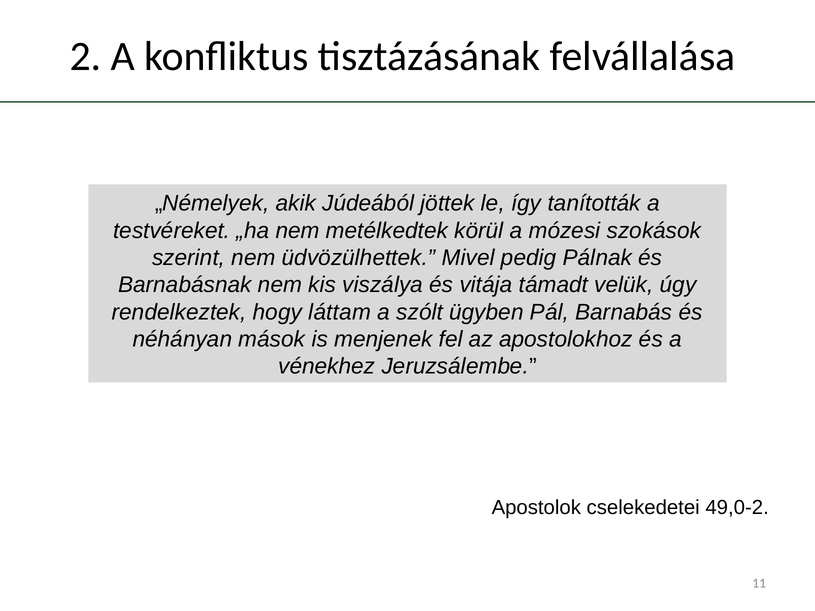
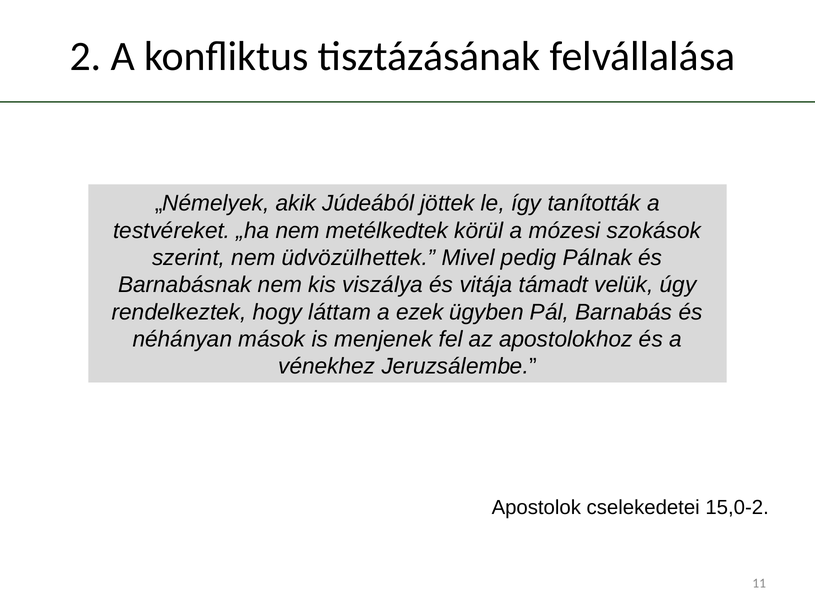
szólt: szólt -> ezek
49,0-2: 49,0-2 -> 15,0-2
